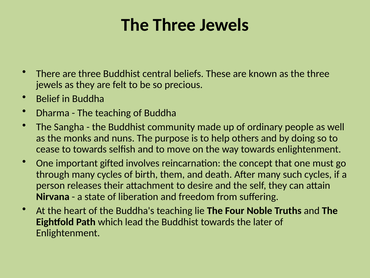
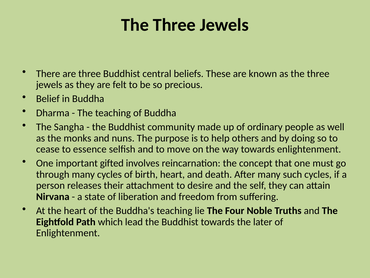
to towards: towards -> essence
birth them: them -> heart
